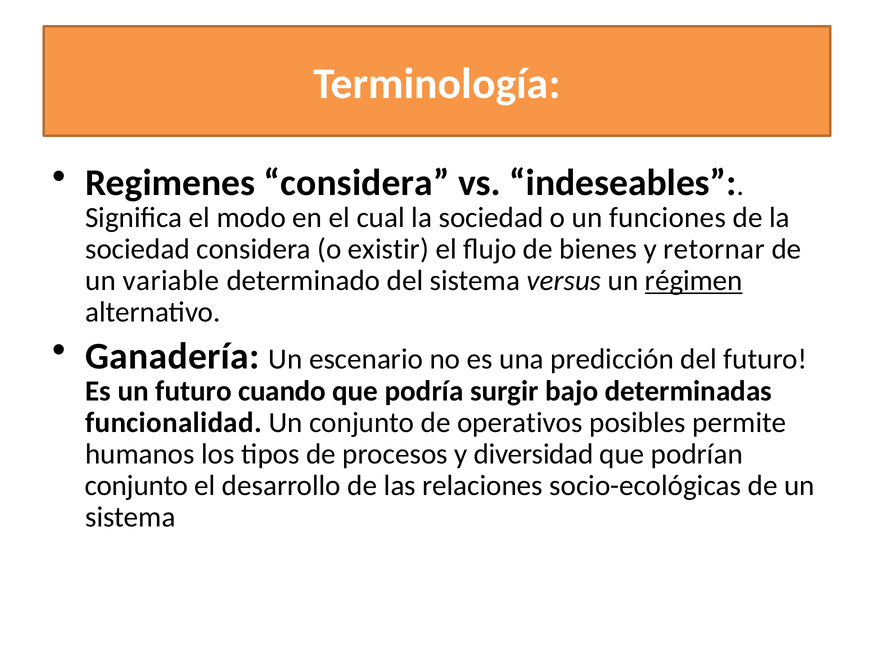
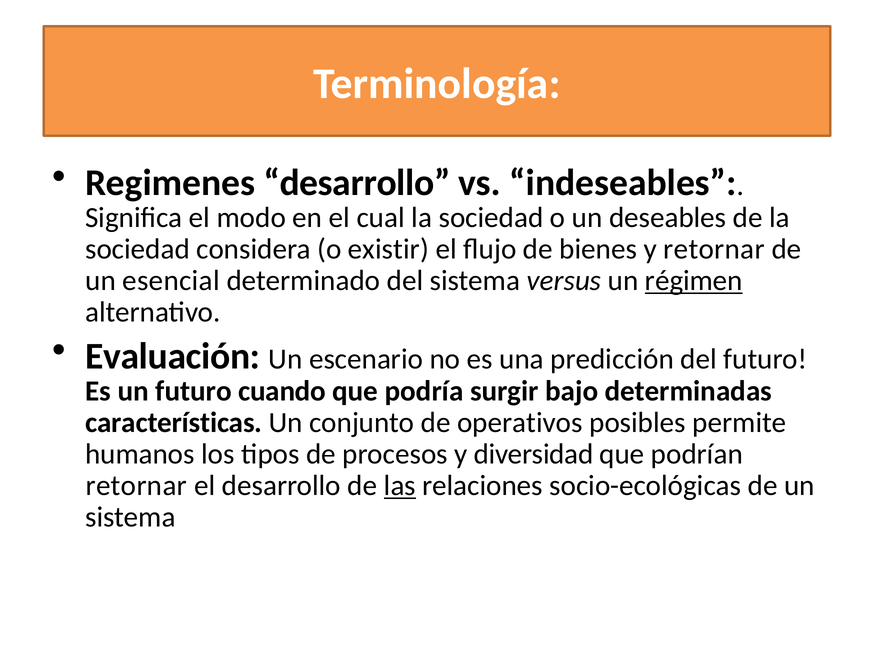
Regimenes considera: considera -> desarrollo
funciones: funciones -> deseables
variable: variable -> esencial
Ganadería: Ganadería -> Evaluación
funcionalidad: funcionalidad -> características
conjunto at (137, 485): conjunto -> retornar
las underline: none -> present
